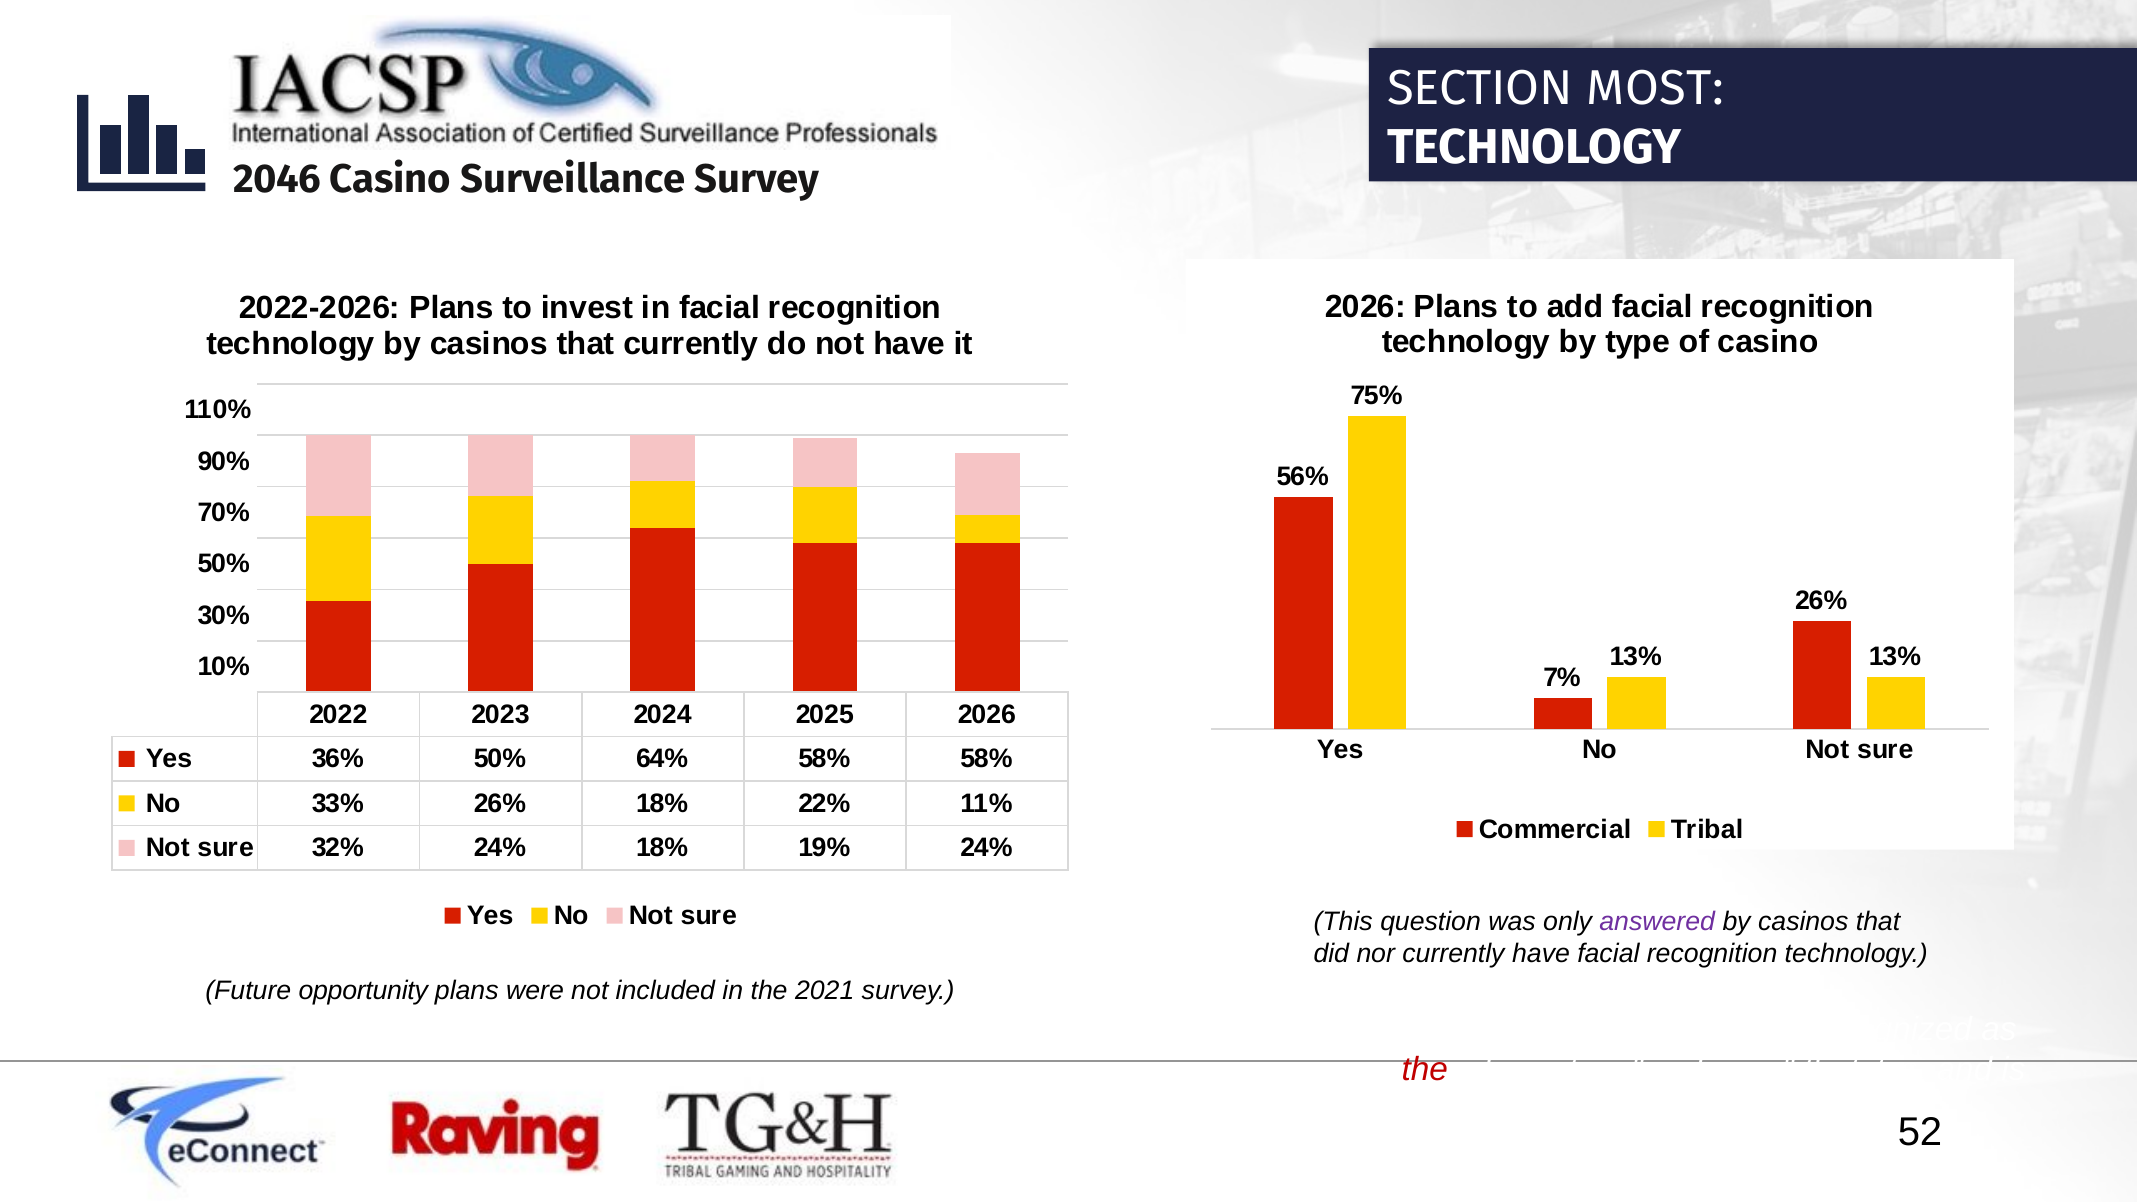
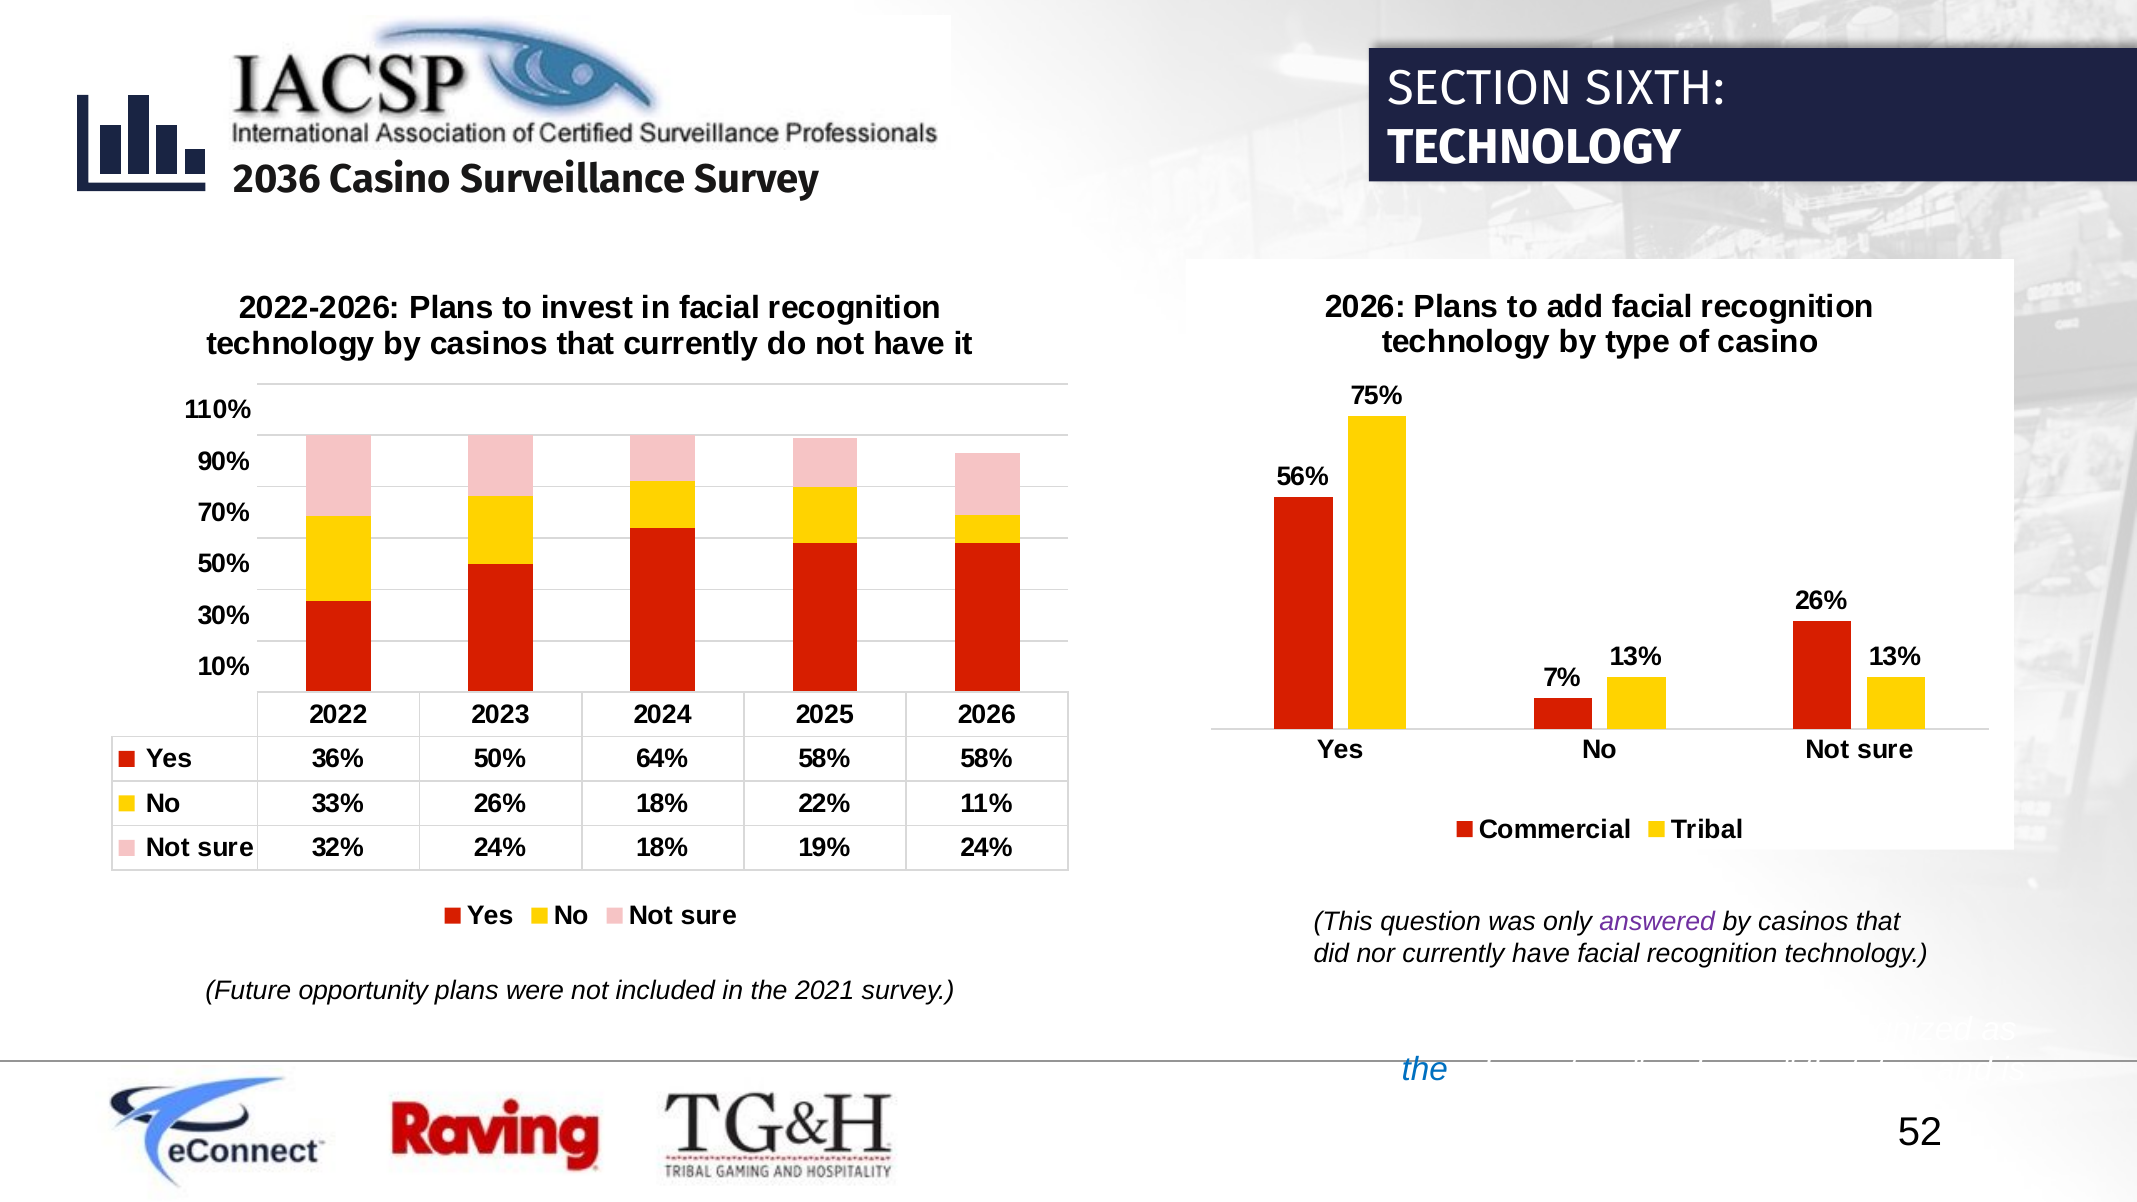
MOST: MOST -> SIXTH
2046: 2046 -> 2036
the at (1425, 1070) colour: red -> blue
